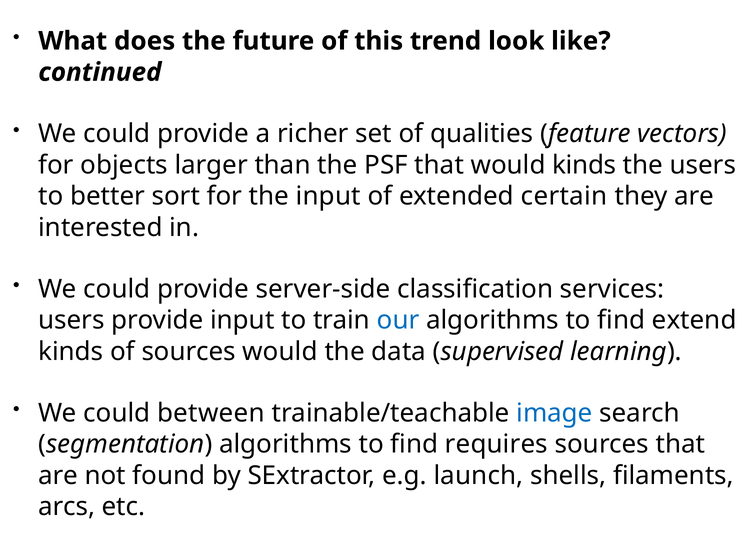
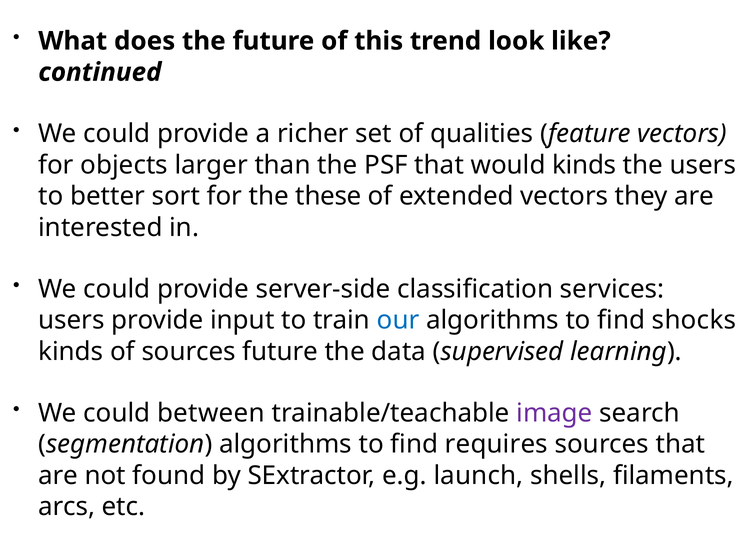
the input: input -> these
extended certain: certain -> vectors
extend: extend -> shocks
sources would: would -> future
image colour: blue -> purple
